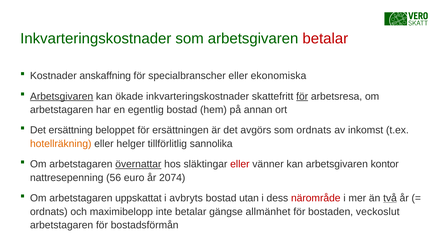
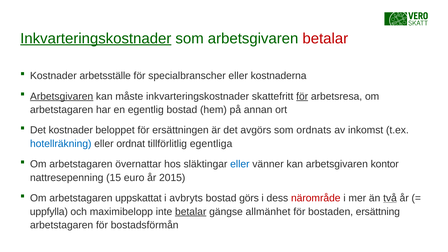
Inkvarteringskostnader at (96, 38) underline: none -> present
anskaffning: anskaffning -> arbetsställe
ekonomiska: ekonomiska -> kostnaderna
ökade: ökade -> måste
Det ersättning: ersättning -> kostnader
hotellräkning colour: orange -> blue
helger: helger -> ordnat
sannolika: sannolika -> egentliga
övernattar underline: present -> none
eller at (240, 164) colour: red -> blue
56: 56 -> 15
2074: 2074 -> 2015
utan: utan -> görs
ordnats at (49, 212): ordnats -> uppfylla
betalar at (191, 212) underline: none -> present
veckoslut: veckoslut -> ersättning
